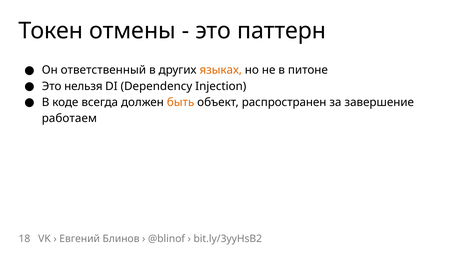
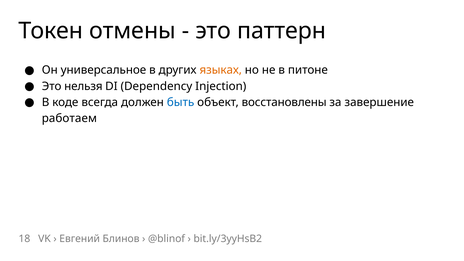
ответственный: ответственный -> универсальное
быть colour: orange -> blue
распространен: распространен -> восстановлены
